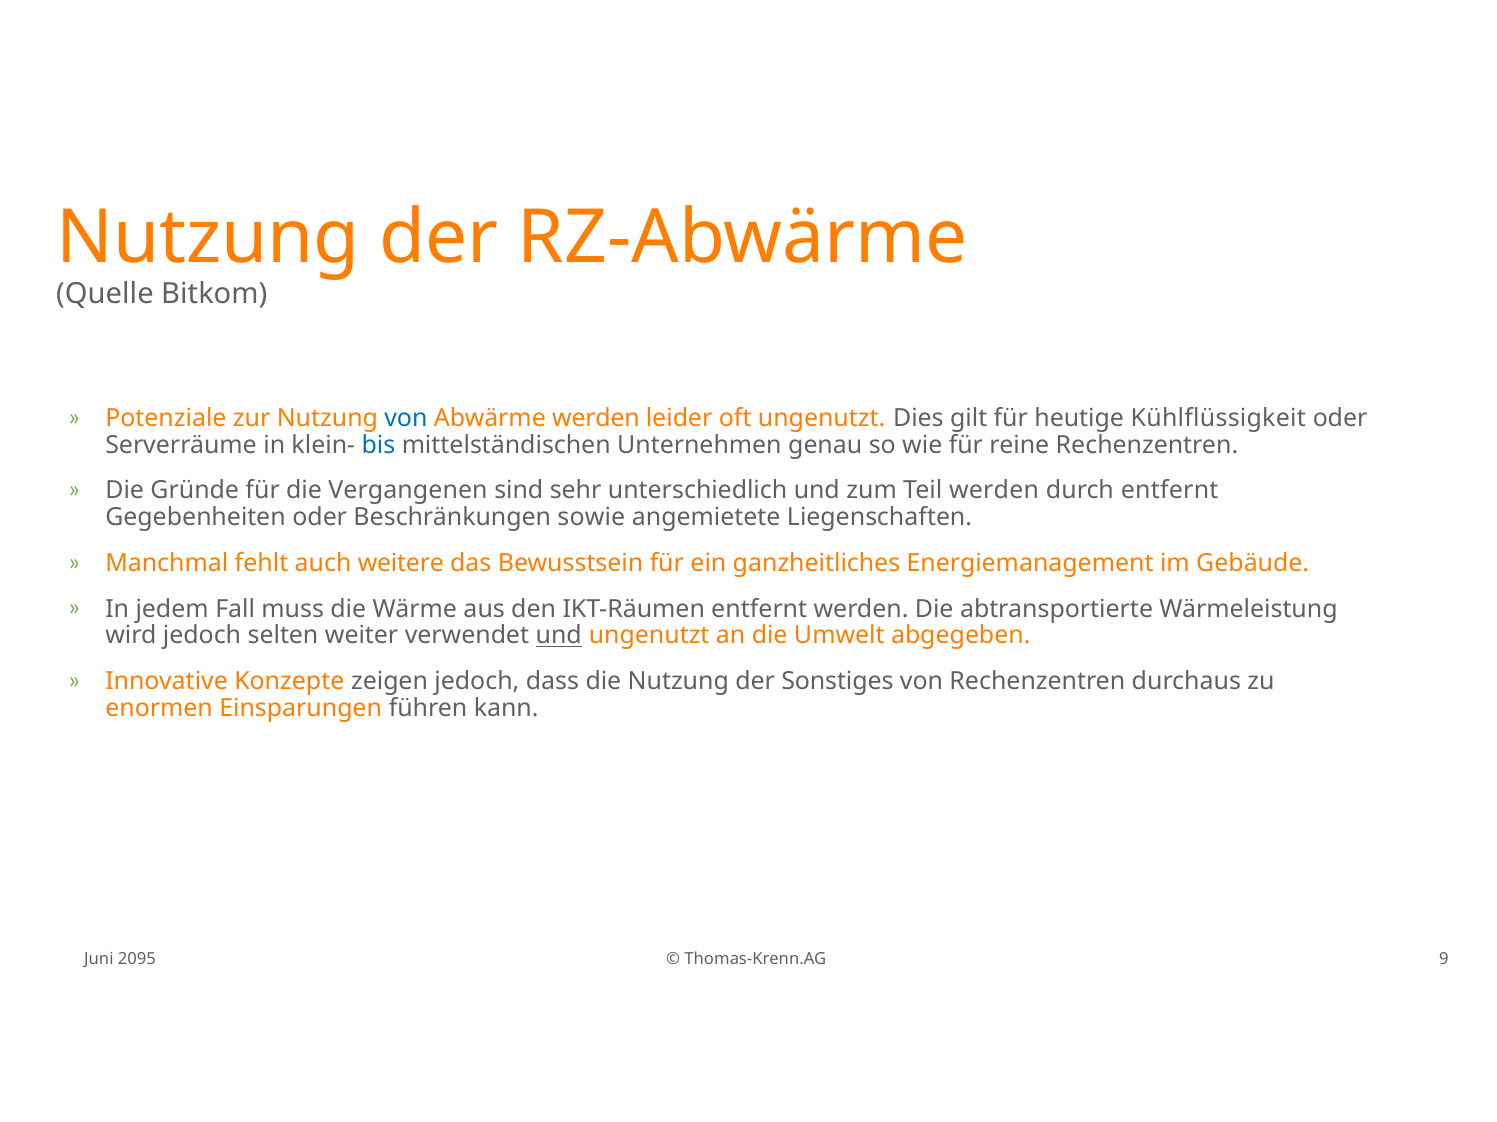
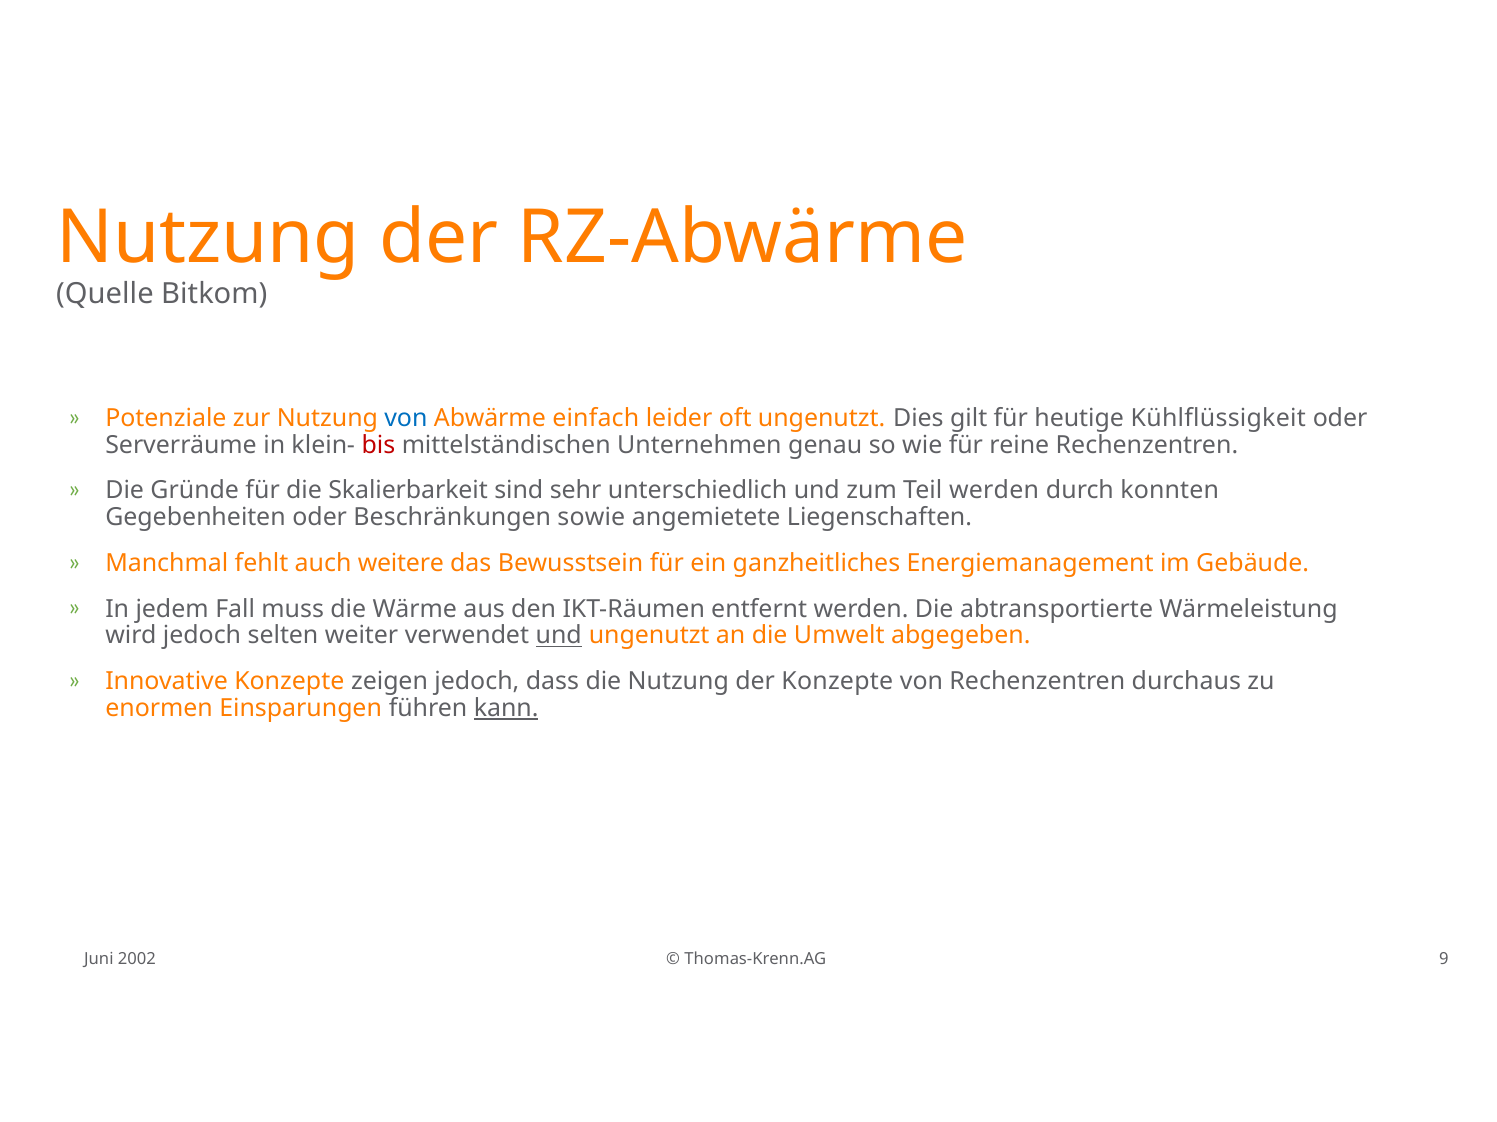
Abwärme werden: werden -> einfach
bis colour: blue -> red
Vergangenen: Vergangenen -> Skalierbarkeit
durch entfernt: entfernt -> konnten
der Sonstiges: Sonstiges -> Konzepte
kann underline: none -> present
2095: 2095 -> 2002
